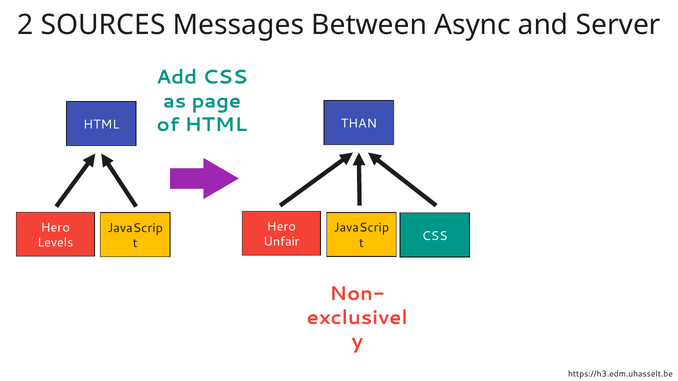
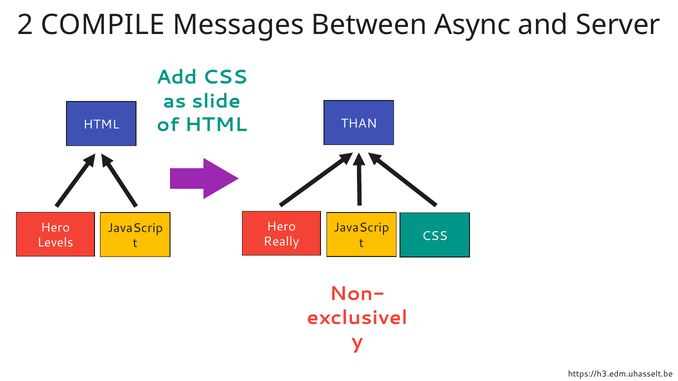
SOURCES: SOURCES -> COMPILE
page: page -> slide
Unfair: Unfair -> Really
